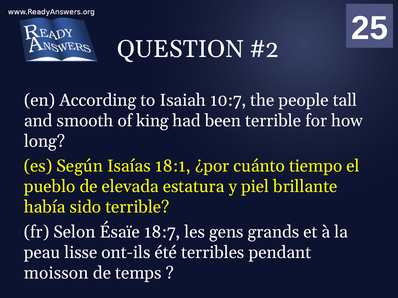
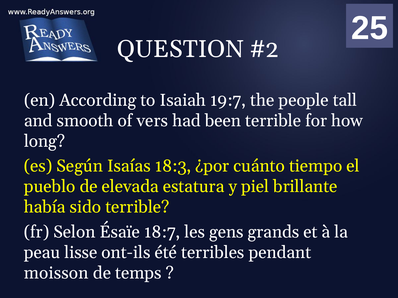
10:7: 10:7 -> 19:7
king: king -> vers
18:1: 18:1 -> 18:3
